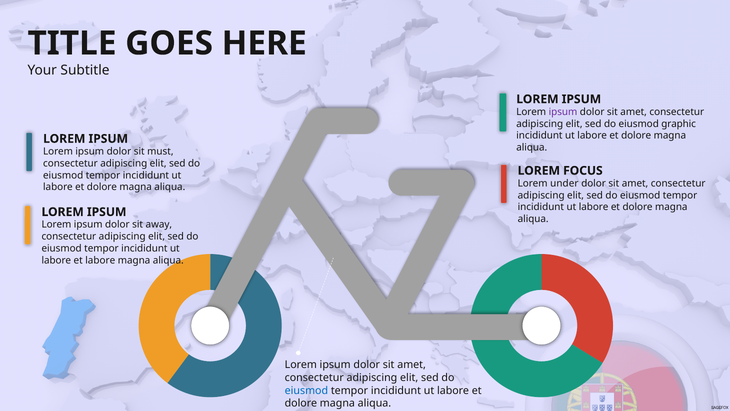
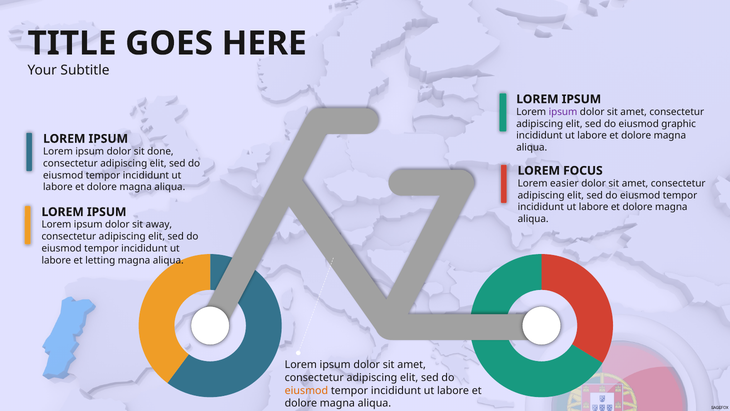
must: must -> done
under: under -> easier
et labore: labore -> letting
eiusmod at (306, 390) colour: blue -> orange
